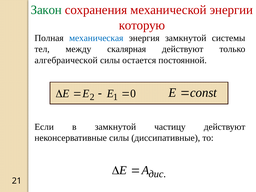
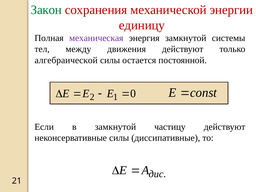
которую: которую -> единицу
механическая colour: blue -> purple
скалярная: скалярная -> движения
